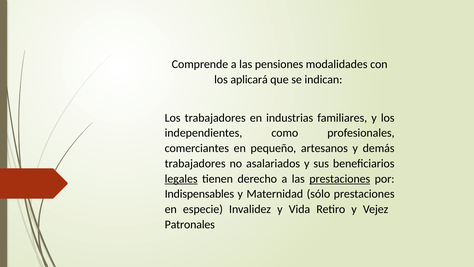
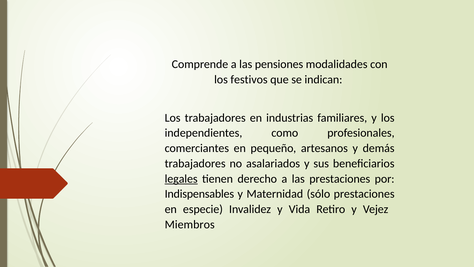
aplicará: aplicará -> festivos
prestaciones at (340, 179) underline: present -> none
Patronales: Patronales -> Miembros
